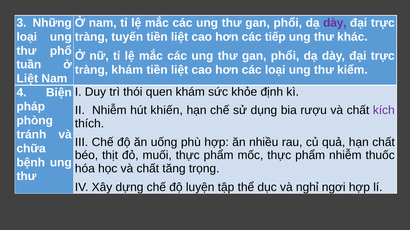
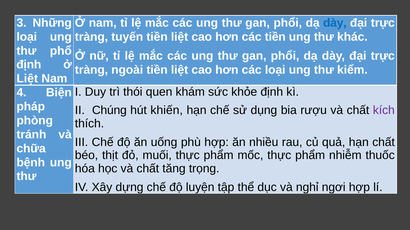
dày at (335, 23) colour: purple -> blue
các tiếp: tiếp -> tiền
tuần at (29, 65): tuần -> định
tràng khám: khám -> ngoài
II Nhiễm: Nhiễm -> Chúng
